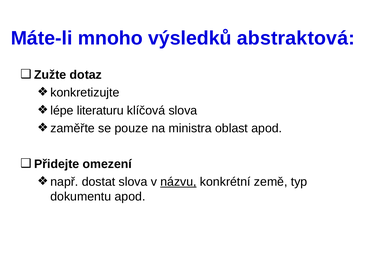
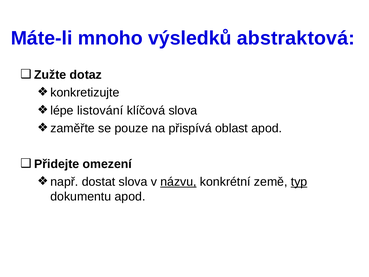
literaturu: literaturu -> listování
ministra: ministra -> přispívá
typ underline: none -> present
